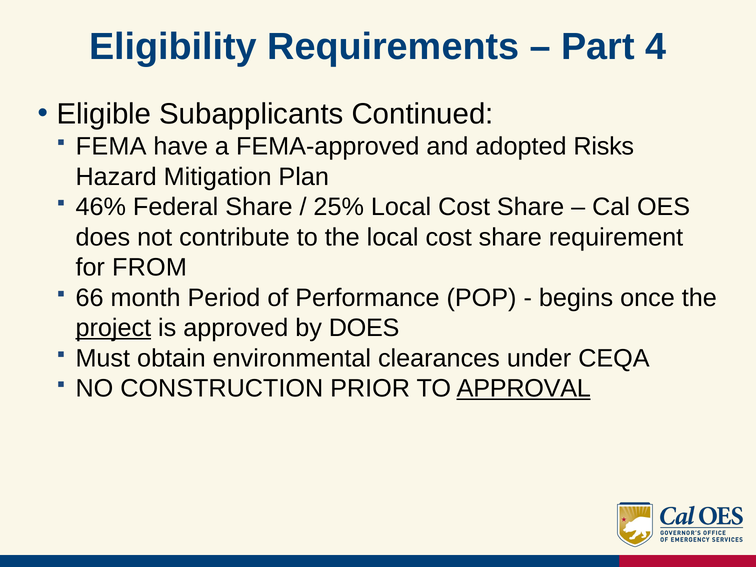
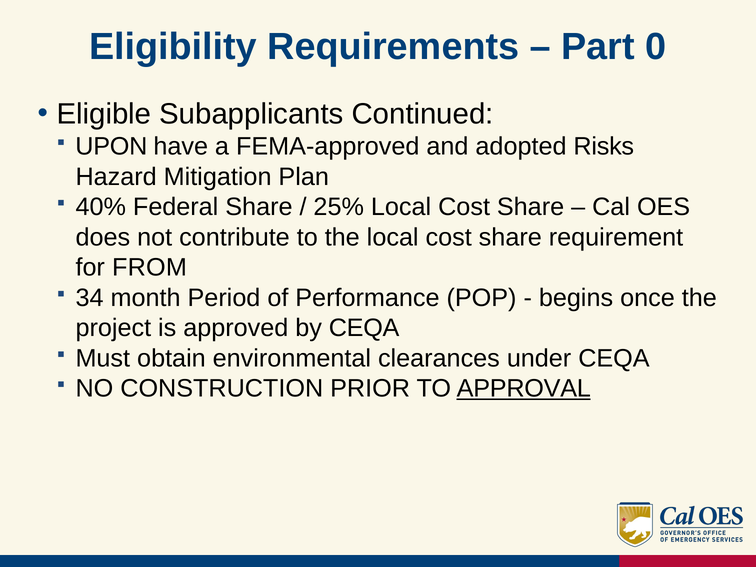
4: 4 -> 0
FEMA: FEMA -> UPON
46%: 46% -> 40%
66: 66 -> 34
project underline: present -> none
by DOES: DOES -> CEQA
